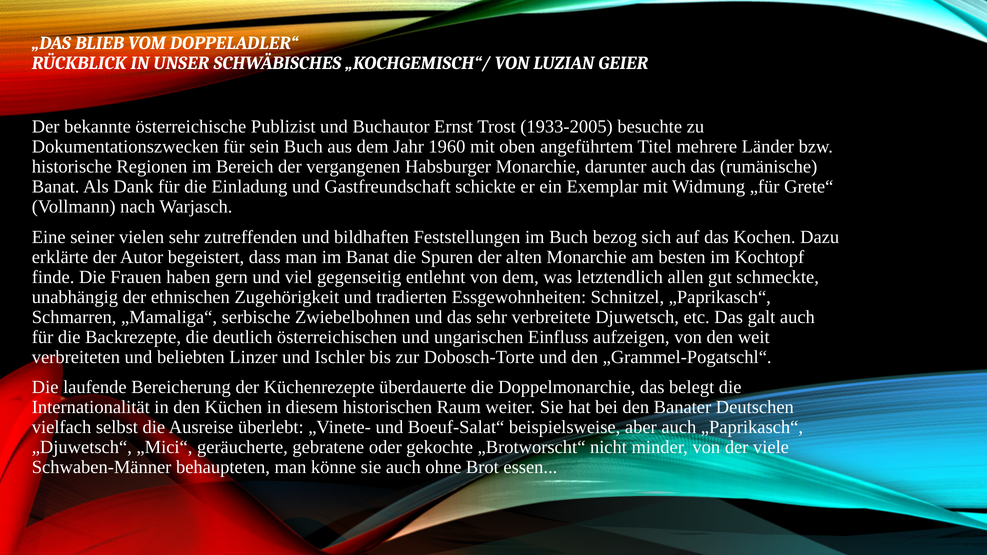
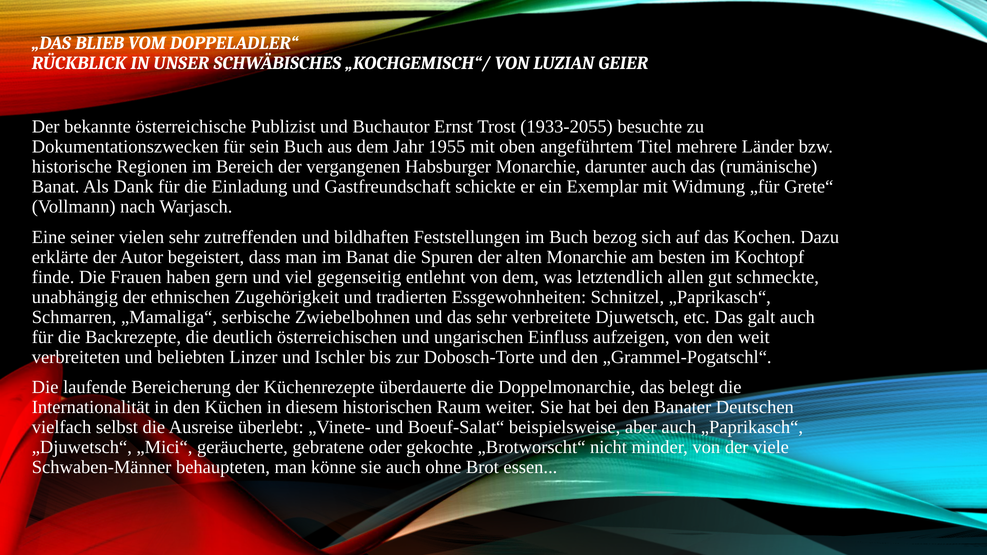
1933-2005: 1933-2005 -> 1933-2055
1960: 1960 -> 1955
